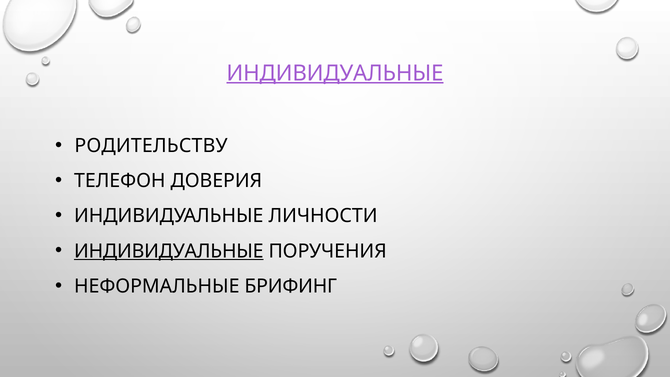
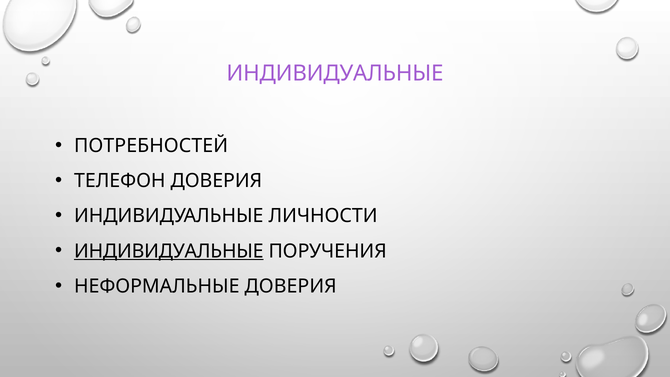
ИНДИВИДУАЛЬНЫЕ at (335, 73) underline: present -> none
РОДИТЕЛЬСТВУ: РОДИТЕЛЬСТВУ -> ПОТРЕБНОСТЕЙ
НЕФОРМАЛЬНЫЕ БРИФИНГ: БРИФИНГ -> ДОВЕРИЯ
